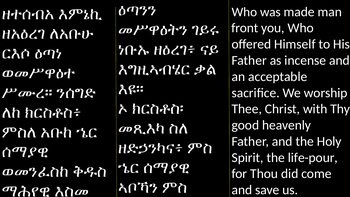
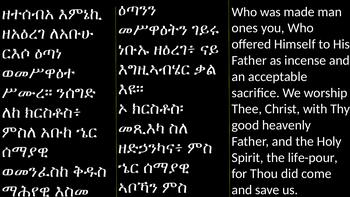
front: front -> ones
